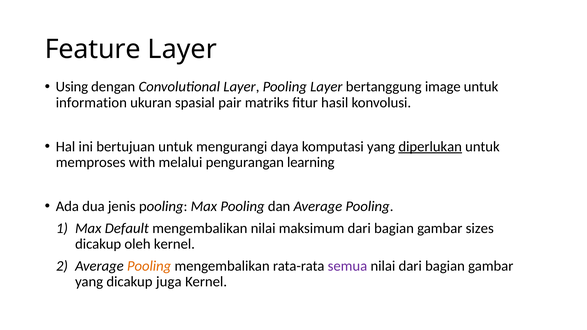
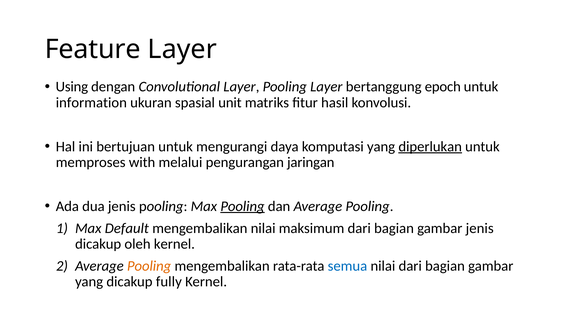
image: image -> epoch
pair: pair -> unit
learning: learning -> jaringan
Pooling at (243, 206) underline: none -> present
gambar sizes: sizes -> jenis
semua colour: purple -> blue
juga: juga -> fully
